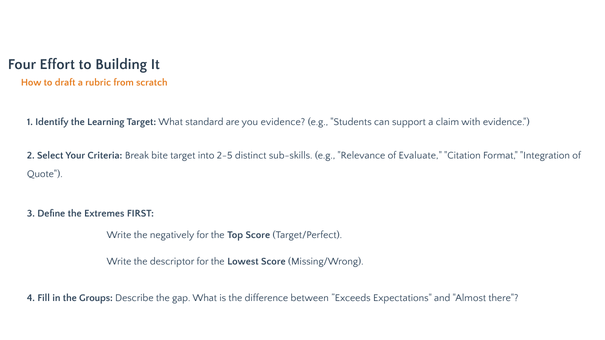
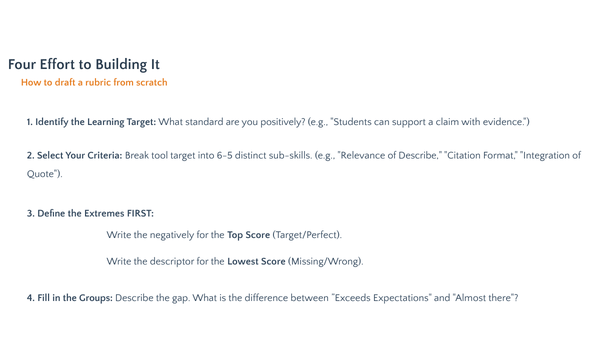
you evidence: evidence -> positively
bite: bite -> tool
2-5: 2-5 -> 6-5
of Evaluate: Evaluate -> Describe
